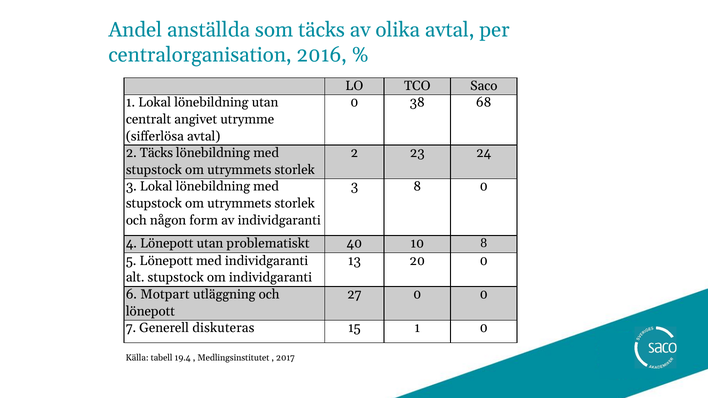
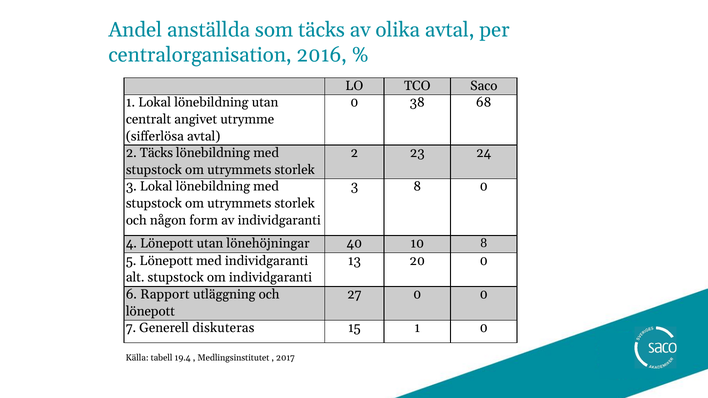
problematiskt: problematiskt -> lönehöjningar
Motpart: Motpart -> Rapport
